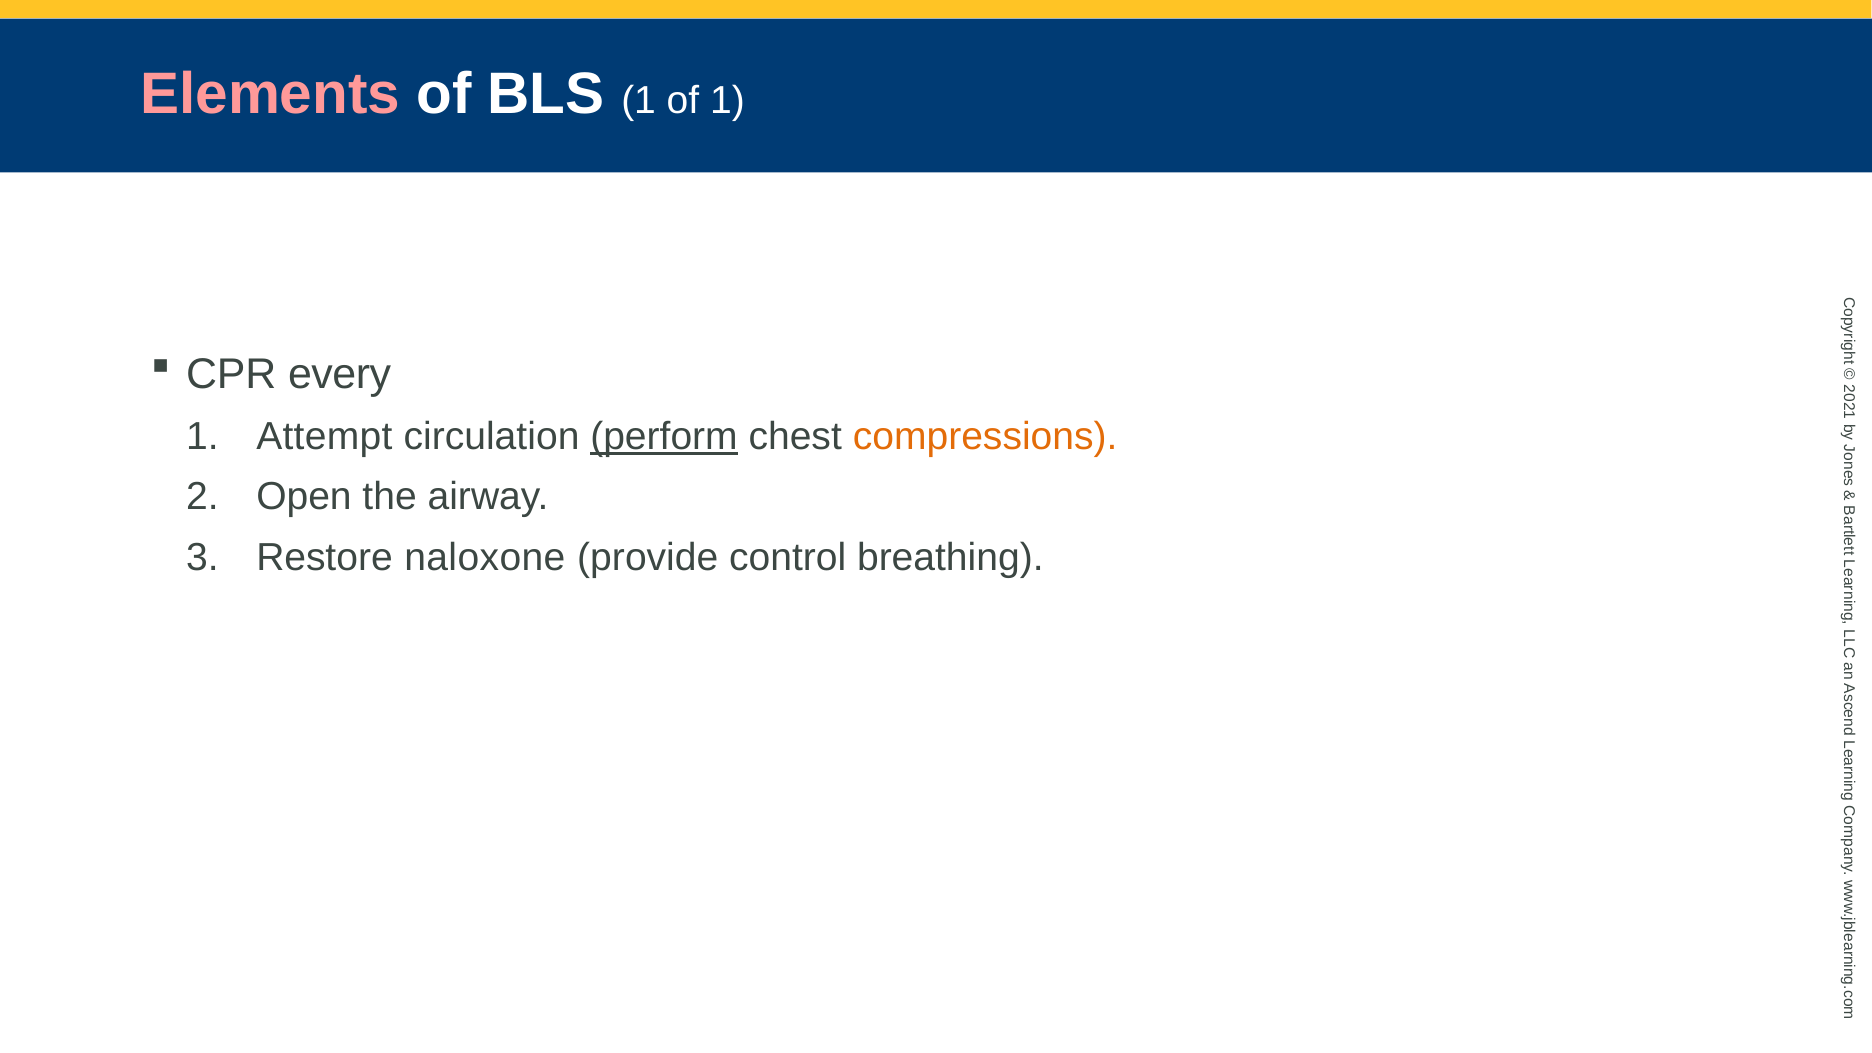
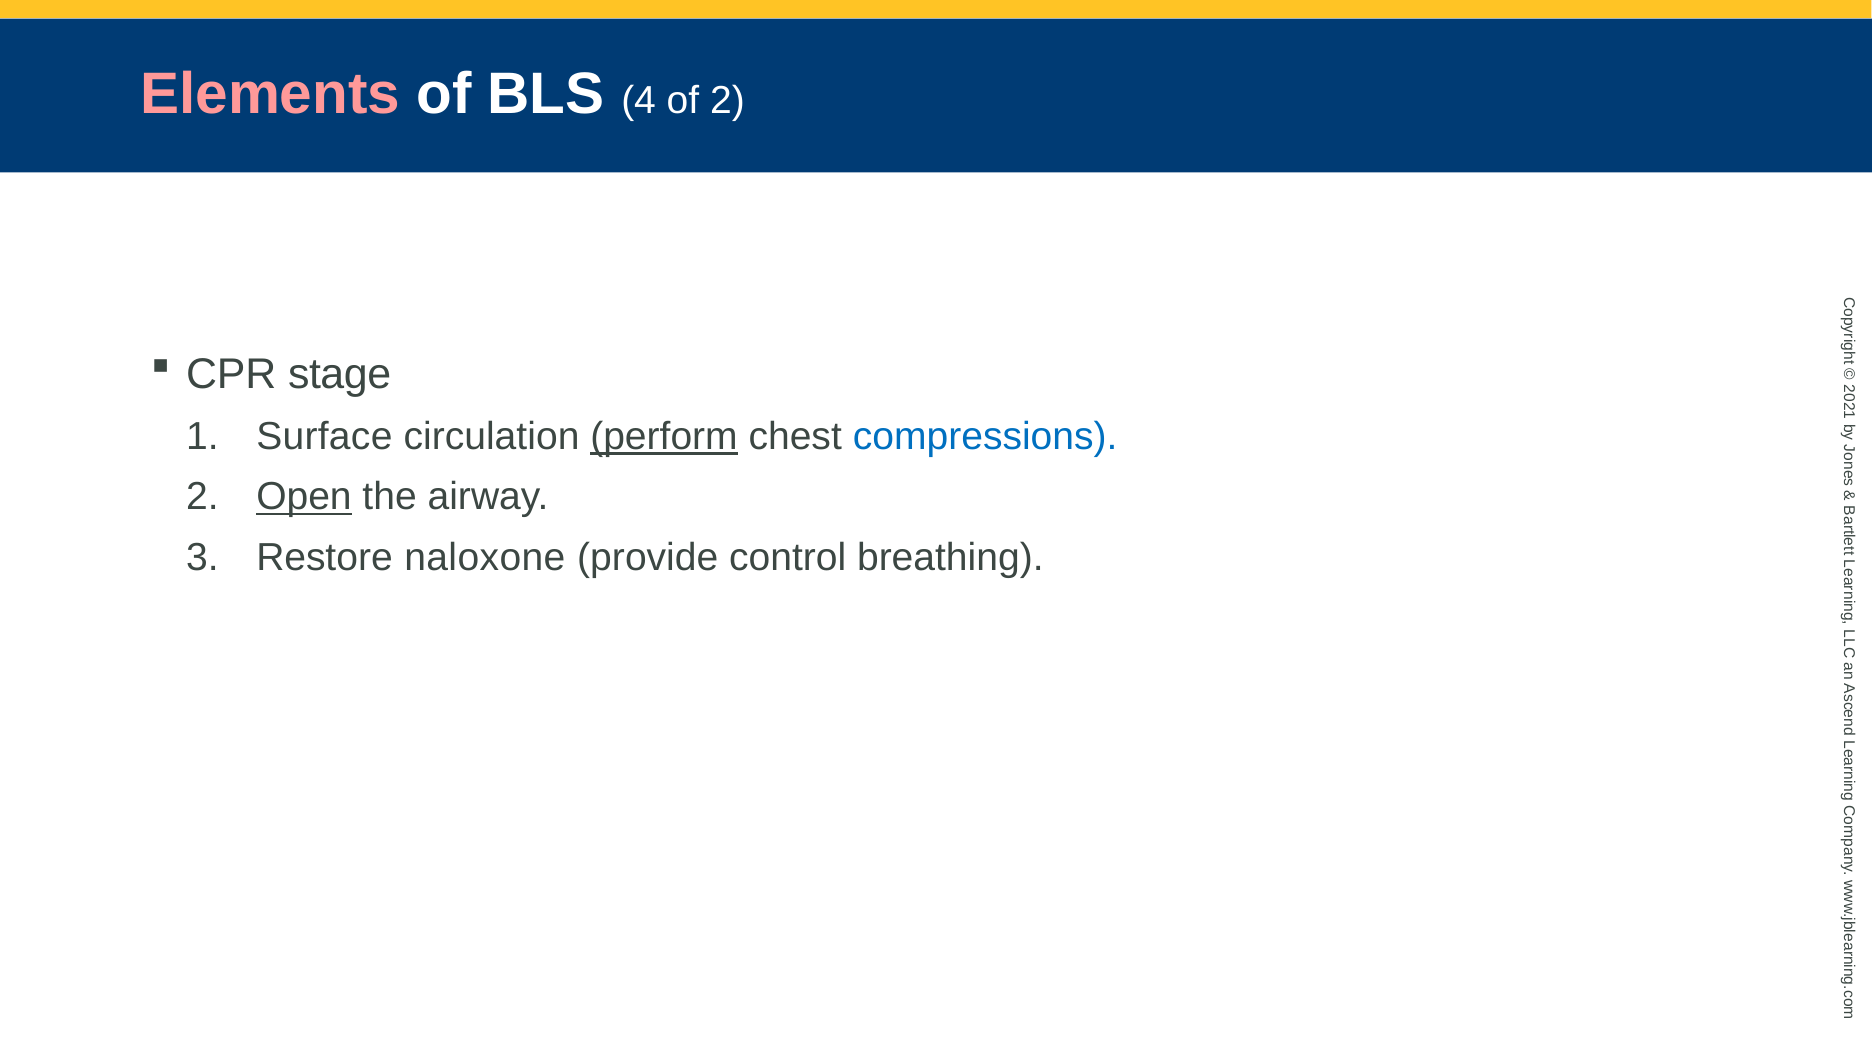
BLS 1: 1 -> 4
of 1: 1 -> 2
every: every -> stage
Attempt: Attempt -> Surface
compressions colour: orange -> blue
Open underline: none -> present
